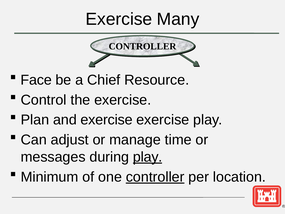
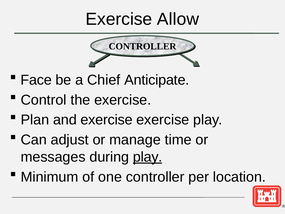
Many: Many -> Allow
Resource: Resource -> Anticipate
controller at (155, 177) underline: present -> none
